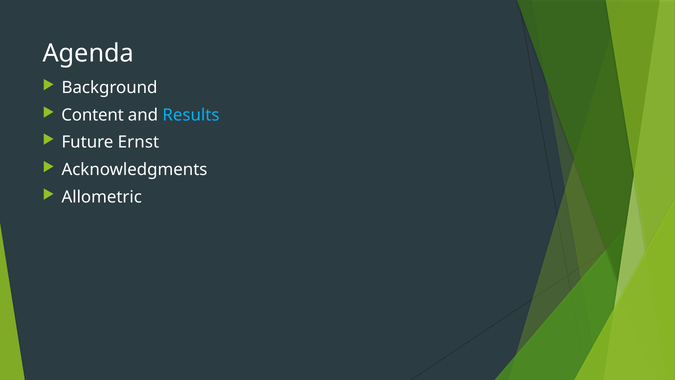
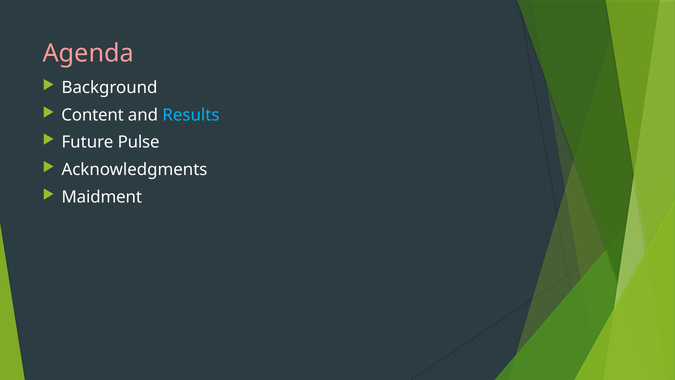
Agenda colour: white -> pink
Ernst: Ernst -> Pulse
Allometric: Allometric -> Maidment
